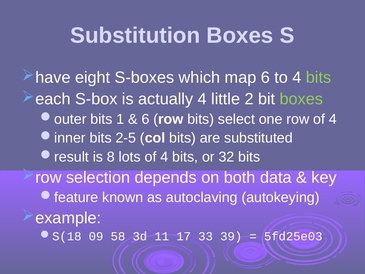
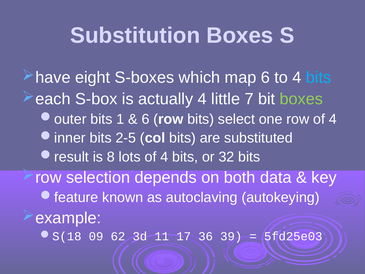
bits at (319, 77) colour: light green -> light blue
2: 2 -> 7
58: 58 -> 62
33: 33 -> 36
